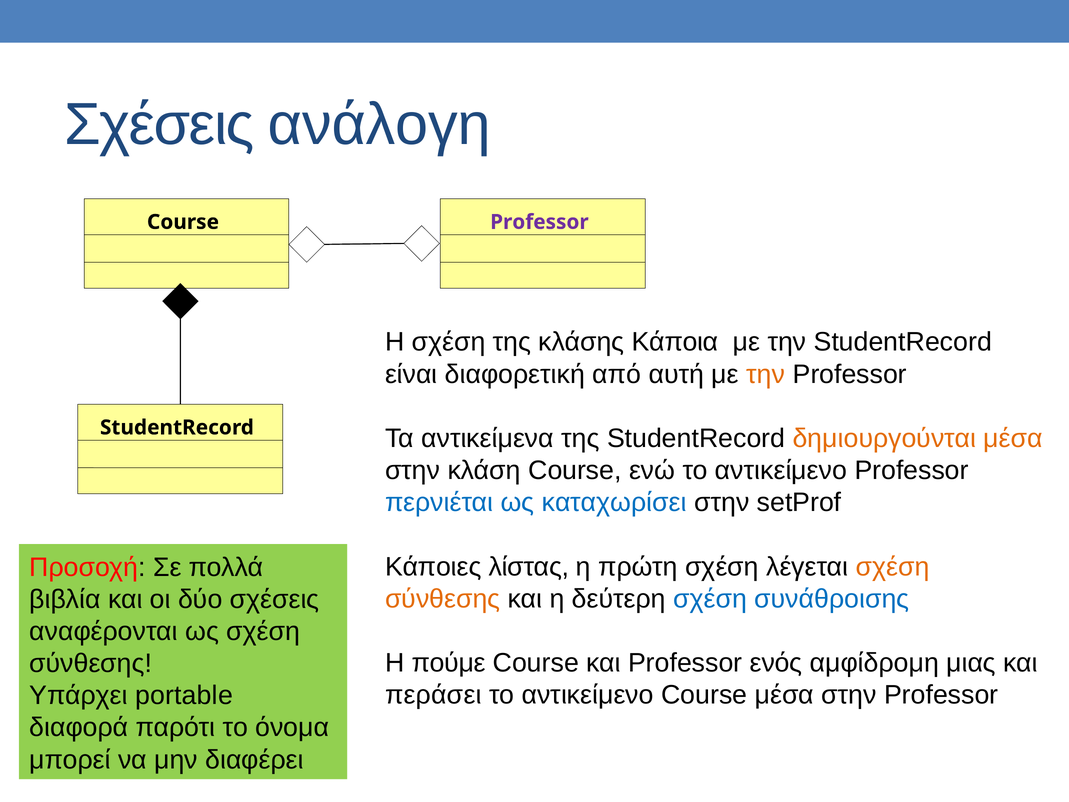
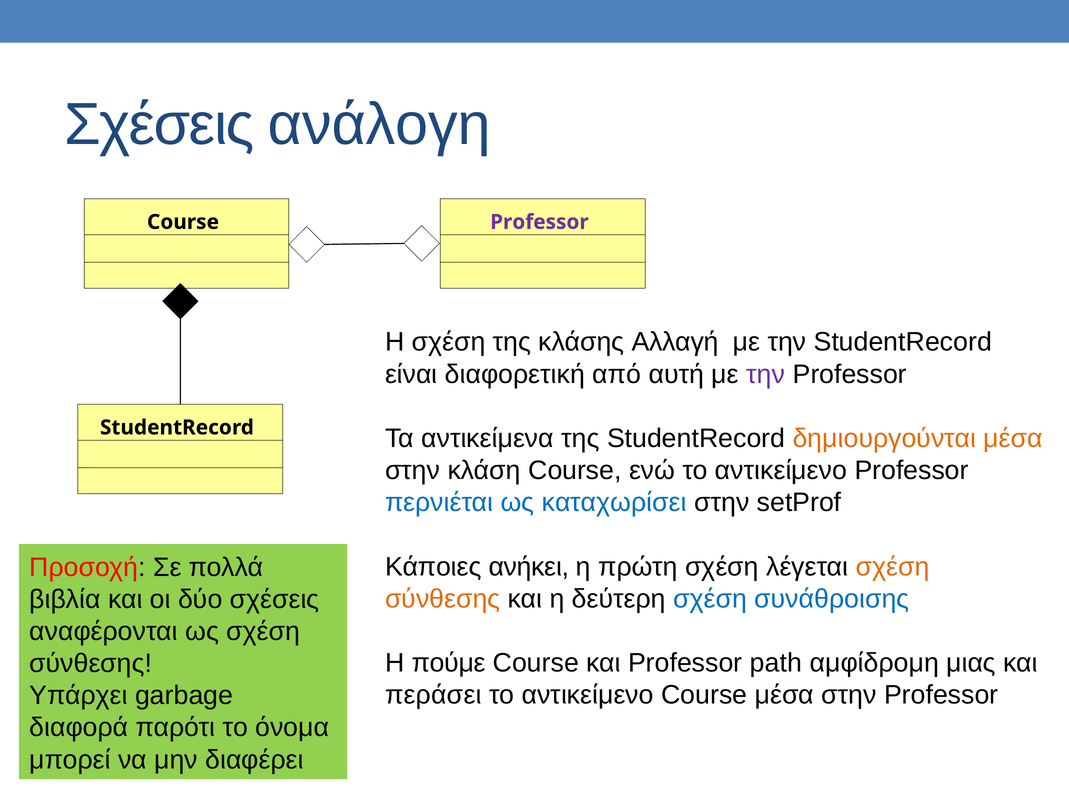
Κάποια: Κάποια -> Αλλαγή
την at (765, 374) colour: orange -> purple
λίστας: λίστας -> ανήκει
ενός: ενός -> path
portable: portable -> garbage
